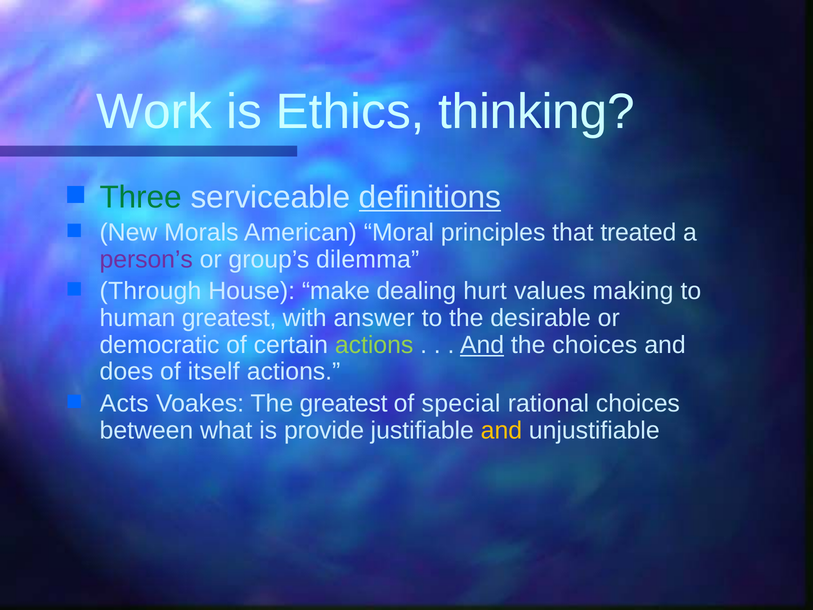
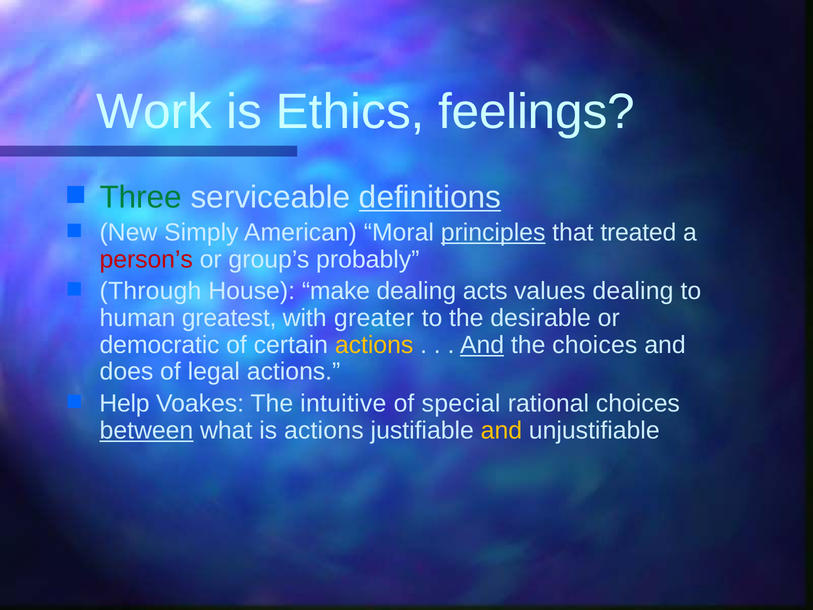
thinking: thinking -> feelings
Morals: Morals -> Simply
principles underline: none -> present
person’s colour: purple -> red
dilemma: dilemma -> probably
hurt: hurt -> acts
values making: making -> dealing
answer: answer -> greater
actions at (374, 345) colour: light green -> yellow
itself: itself -> legal
Acts: Acts -> Help
The greatest: greatest -> intuitive
between underline: none -> present
is provide: provide -> actions
